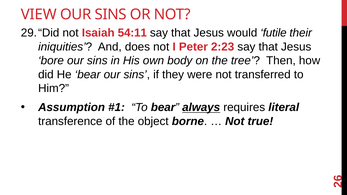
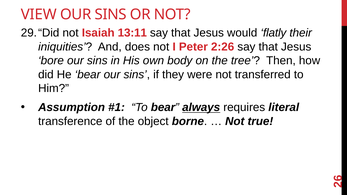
54:11: 54:11 -> 13:11
futile: futile -> flatly
2:23: 2:23 -> 2:26
